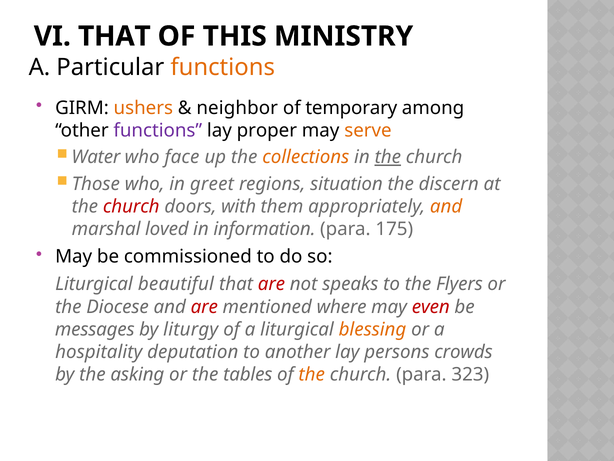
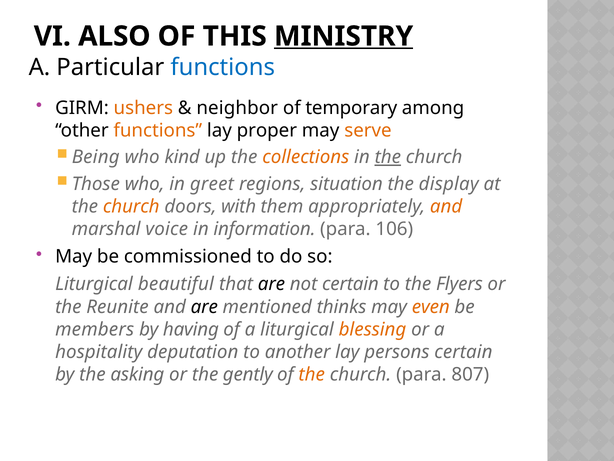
VI THAT: THAT -> ALSO
MINISTRY underline: none -> present
functions at (223, 67) colour: orange -> blue
functions at (158, 130) colour: purple -> orange
Water: Water -> Being
face: face -> kind
discern: discern -> display
church at (131, 206) colour: red -> orange
loved: loved -> voice
175: 175 -> 106
are at (271, 284) colour: red -> black
not speaks: speaks -> certain
Diocese: Diocese -> Reunite
are at (204, 306) colour: red -> black
where: where -> thinks
even colour: red -> orange
messages: messages -> members
liturgy: liturgy -> having
persons crowds: crowds -> certain
tables: tables -> gently
323: 323 -> 807
